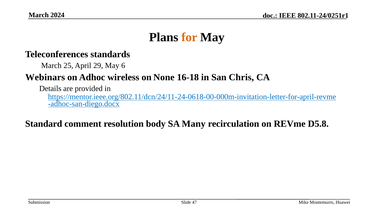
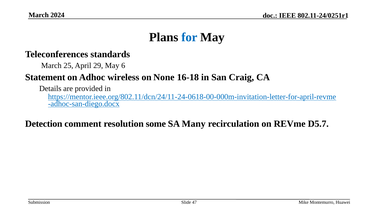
for colour: orange -> blue
Webinars: Webinars -> Statement
Chris: Chris -> Craig
Standard: Standard -> Detection
body: body -> some
D5.8: D5.8 -> D5.7
